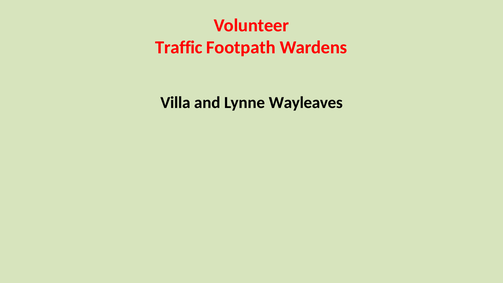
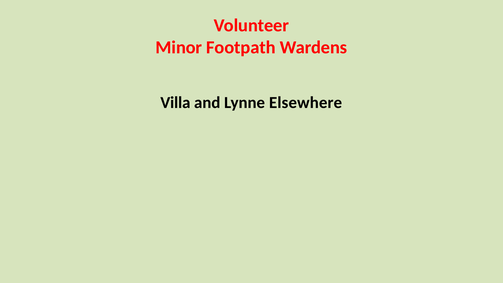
Traffic: Traffic -> Minor
Wayleaves: Wayleaves -> Elsewhere
